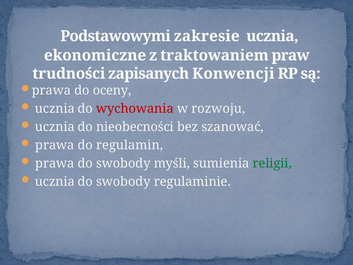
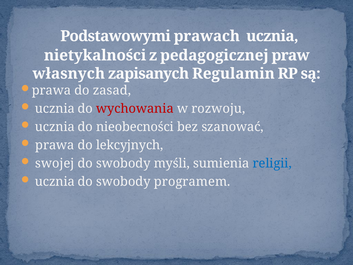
zakresie: zakresie -> prawach
ekonomiczne: ekonomiczne -> nietykalności
traktowaniem: traktowaniem -> pedagogicznej
trudności: trudności -> własnych
Konwencji: Konwencji -> Regulamin
oceny: oceny -> zasad
regulamin: regulamin -> lekcyjnych
prawa at (55, 163): prawa -> swojej
religii colour: green -> blue
regulaminie: regulaminie -> programem
